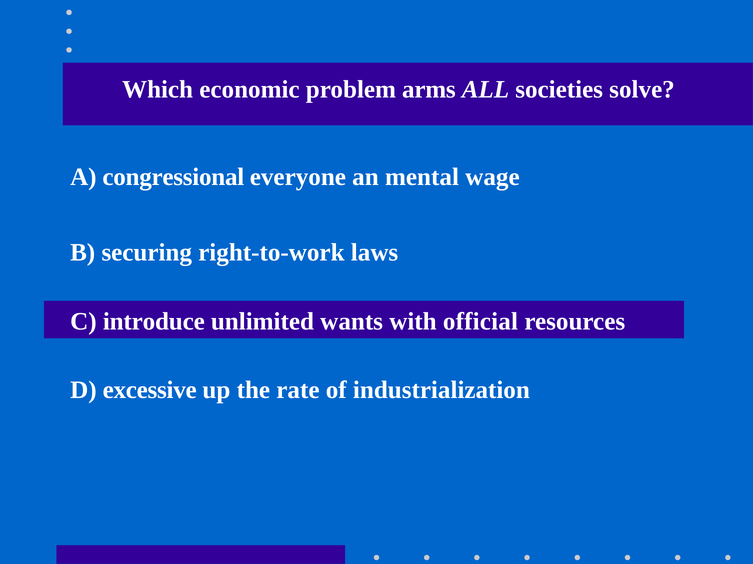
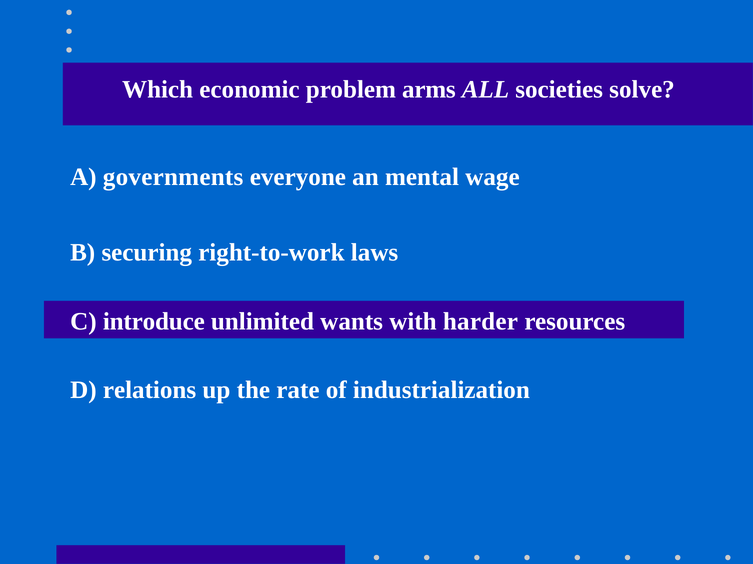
congressional: congressional -> governments
official: official -> harder
excessive: excessive -> relations
